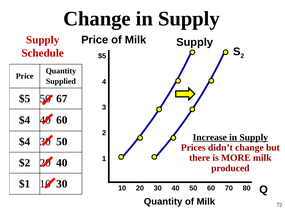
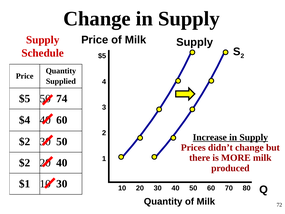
67: 67 -> 74
$4 at (25, 142): $4 -> $2
